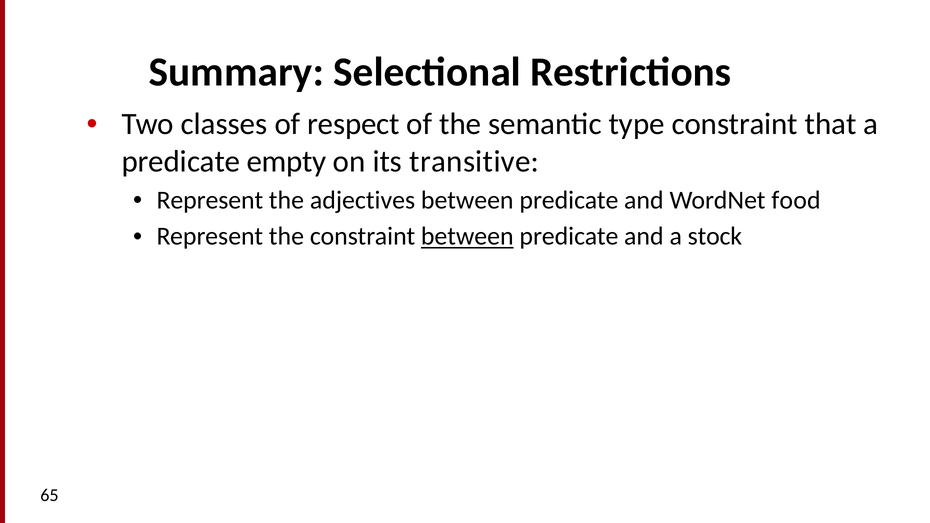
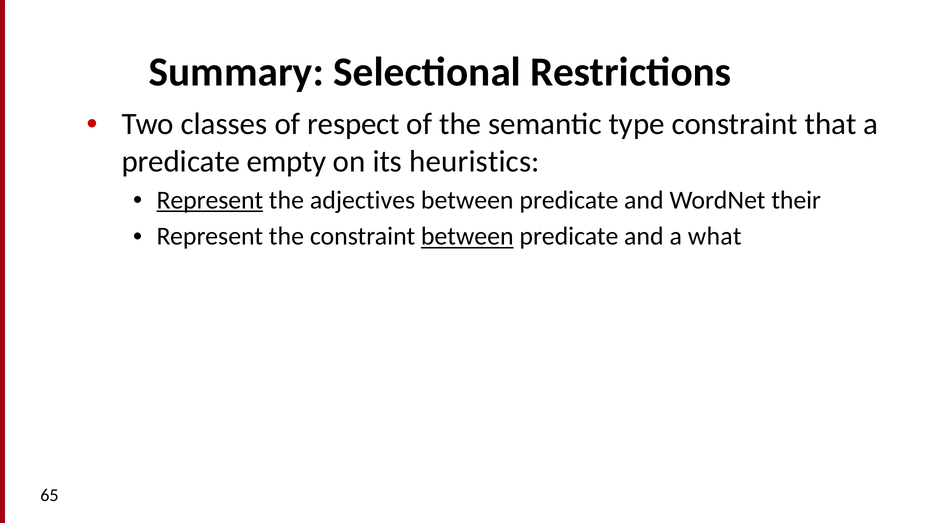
transitive: transitive -> heuristics
Represent at (210, 200) underline: none -> present
food: food -> their
stock: stock -> what
